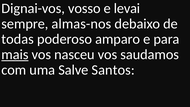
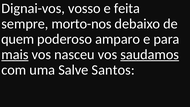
levai: levai -> feita
almas-nos: almas-nos -> morto-nos
todas: todas -> quem
saudamos underline: none -> present
